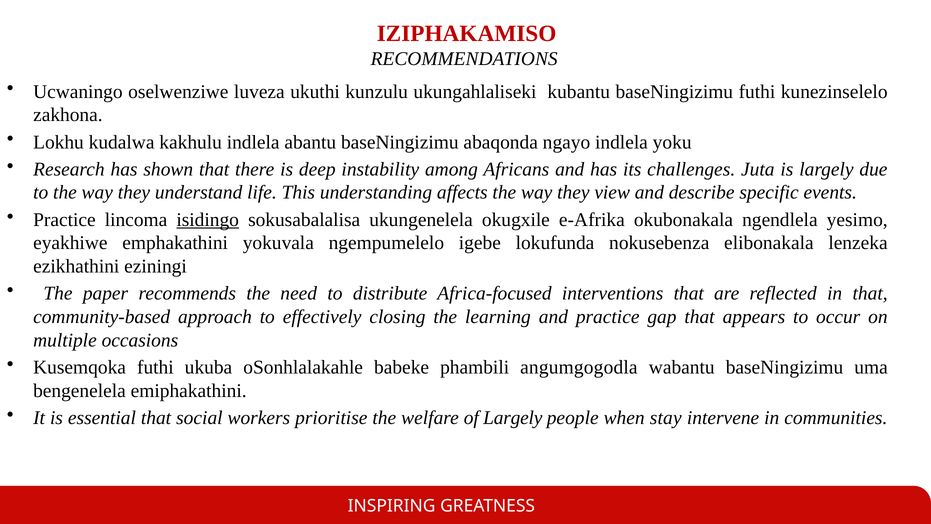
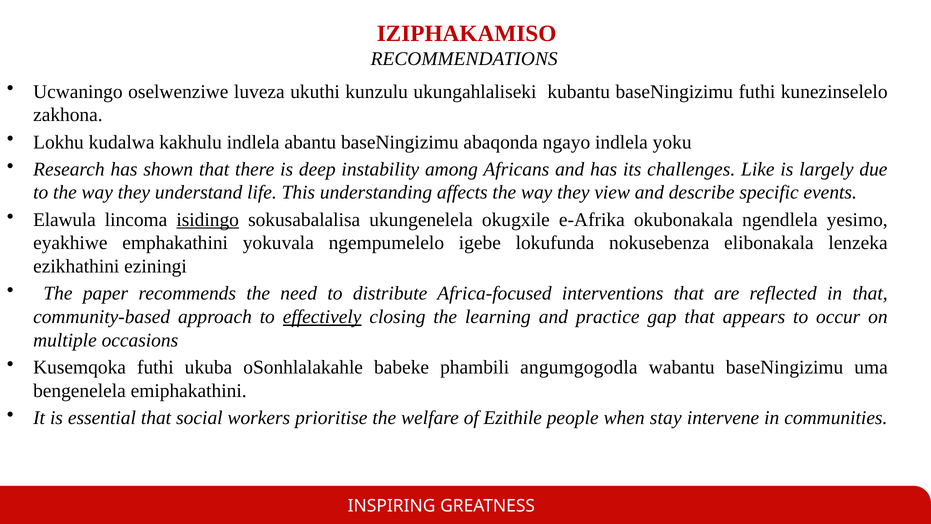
Juta: Juta -> Like
Practice at (64, 220): Practice -> Elawula
effectively underline: none -> present
of Largely: Largely -> Ezithile
